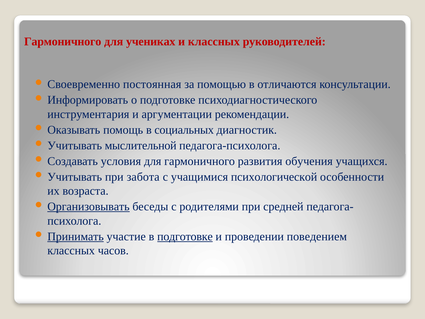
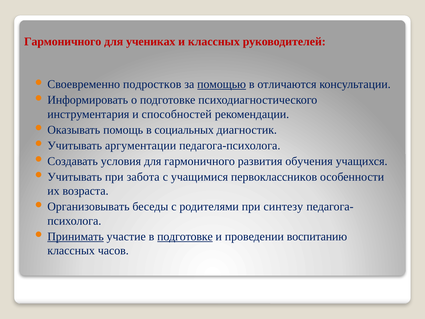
постоянная: постоянная -> подростков
помощью underline: none -> present
аргументации: аргументации -> способностей
мыслительной: мыслительной -> аргументации
психологической: психологической -> первоклассников
Организовывать underline: present -> none
средней: средней -> синтезу
поведением: поведением -> воспитанию
